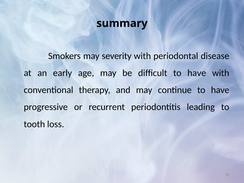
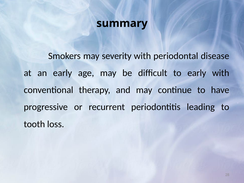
difficult to have: have -> early
